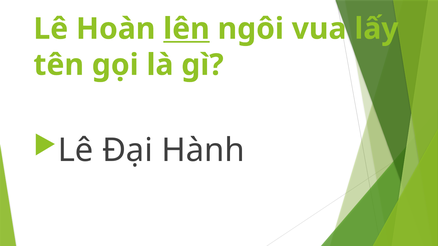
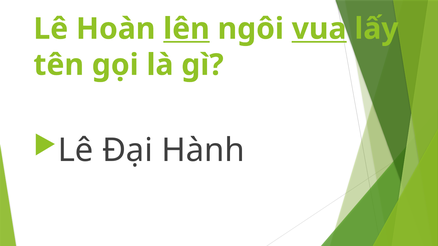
vua underline: none -> present
